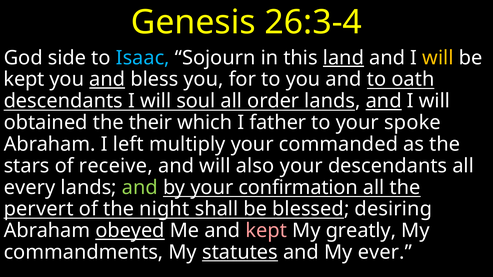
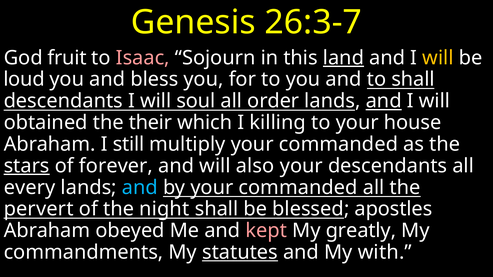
26:3-4: 26:3-4 -> 26:3-7
side: side -> fruit
Isaac colour: light blue -> pink
kept at (24, 79): kept -> loud
and at (107, 79) underline: present -> none
to oath: oath -> shall
father: father -> killing
spoke: spoke -> house
left: left -> still
stars underline: none -> present
receive: receive -> forever
and at (140, 188) colour: light green -> light blue
by your confirmation: confirmation -> commanded
desiring: desiring -> apostles
obeyed underline: present -> none
ever: ever -> with
